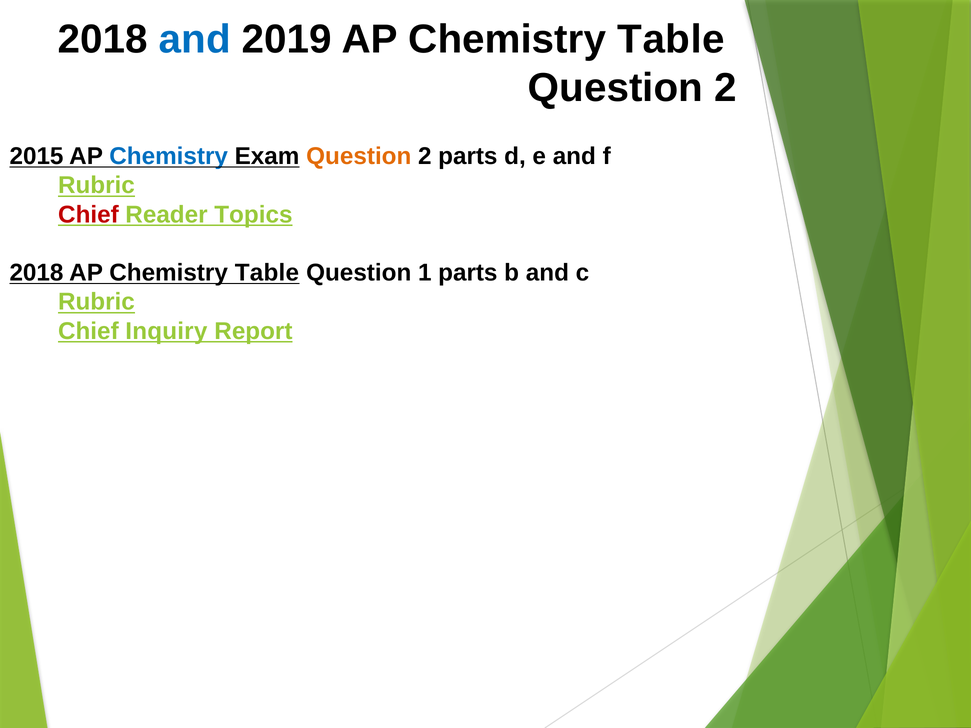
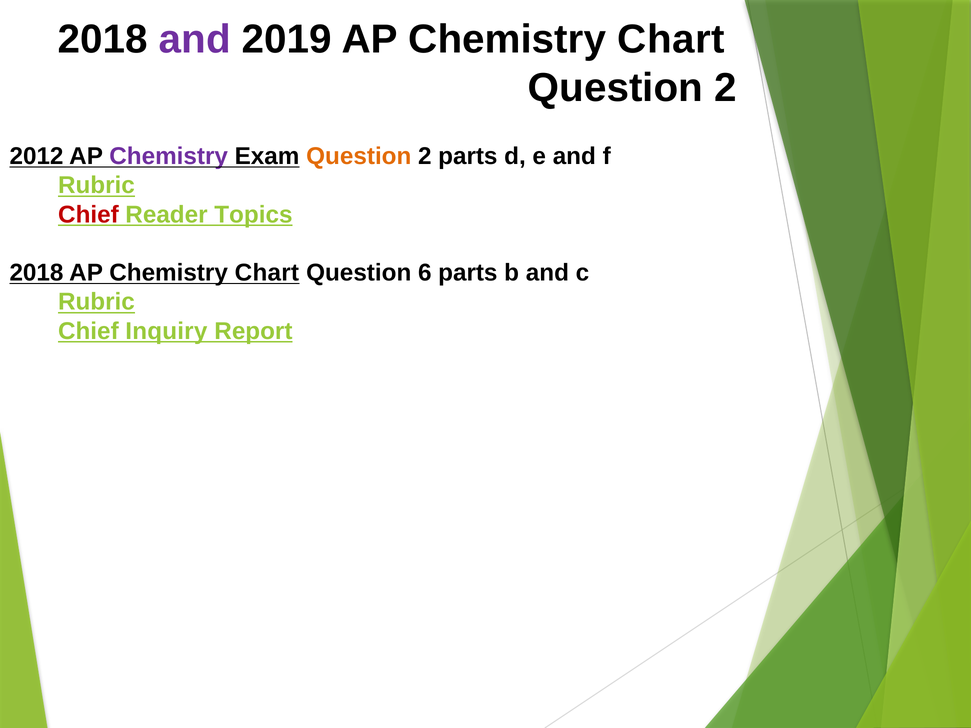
and at (195, 39) colour: blue -> purple
2019 AP Chemistry Table: Table -> Chart
2015: 2015 -> 2012
Chemistry at (169, 156) colour: blue -> purple
2018 AP Chemistry Table: Table -> Chart
1: 1 -> 6
